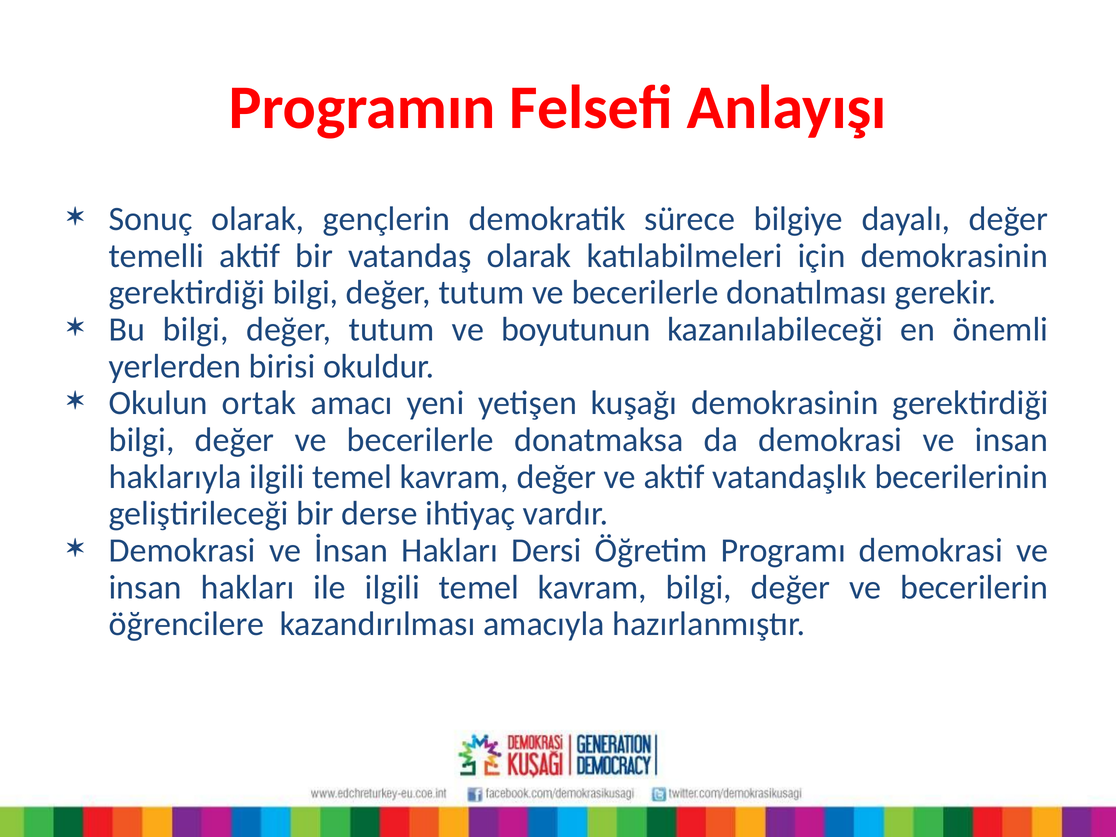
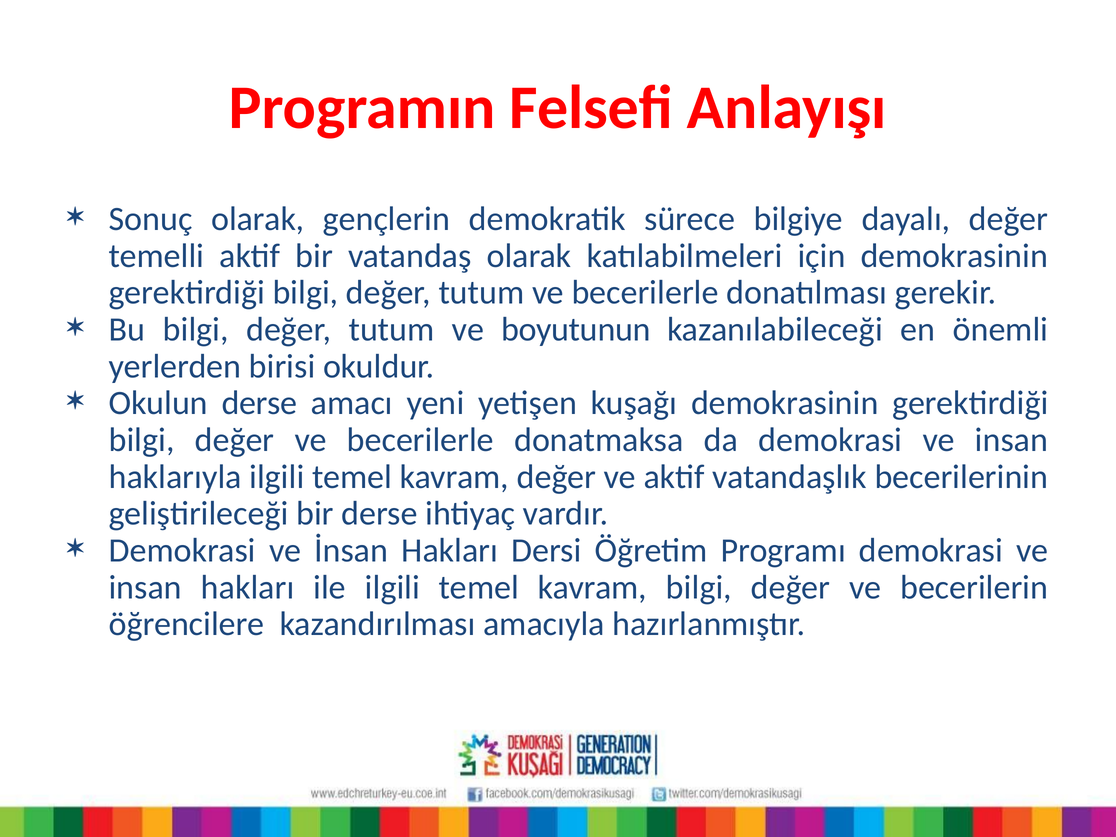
Okulun ortak: ortak -> derse
